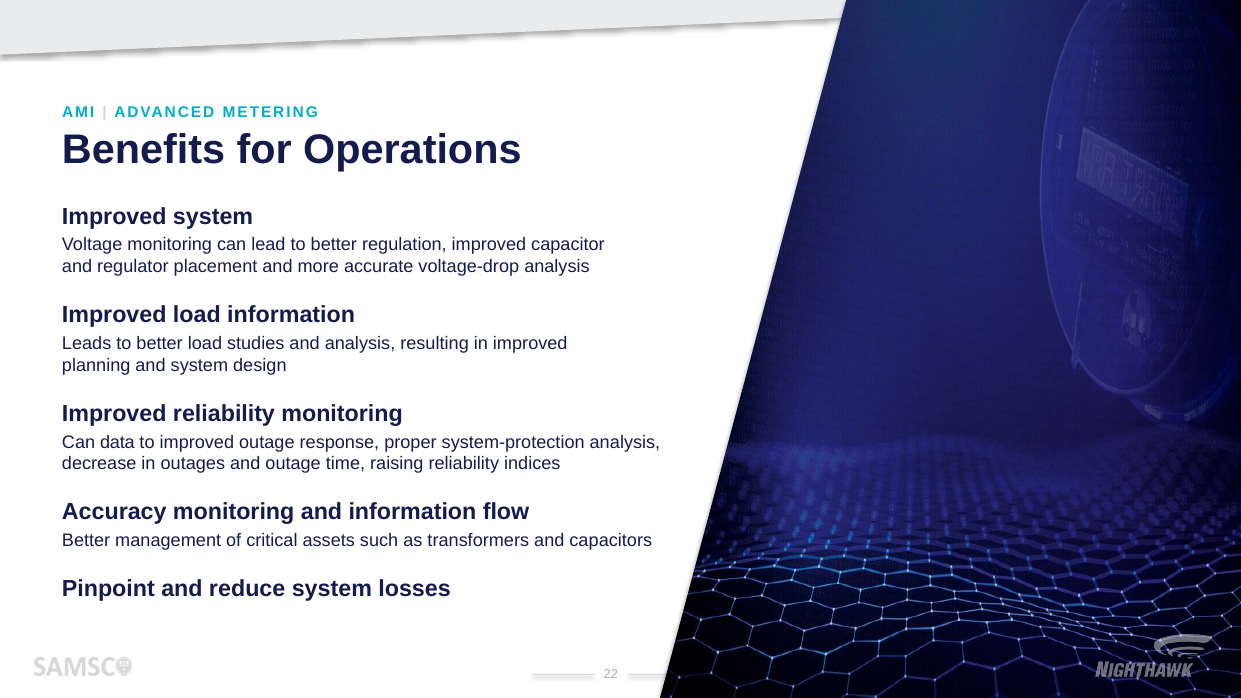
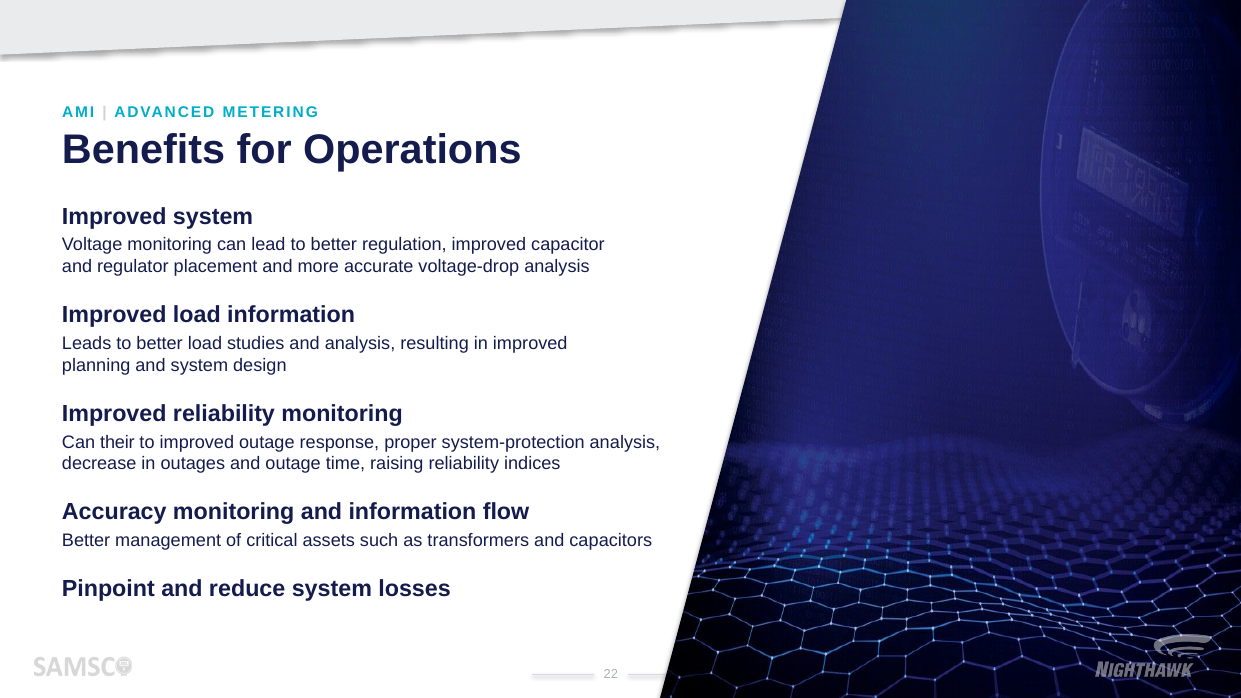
data: data -> their
